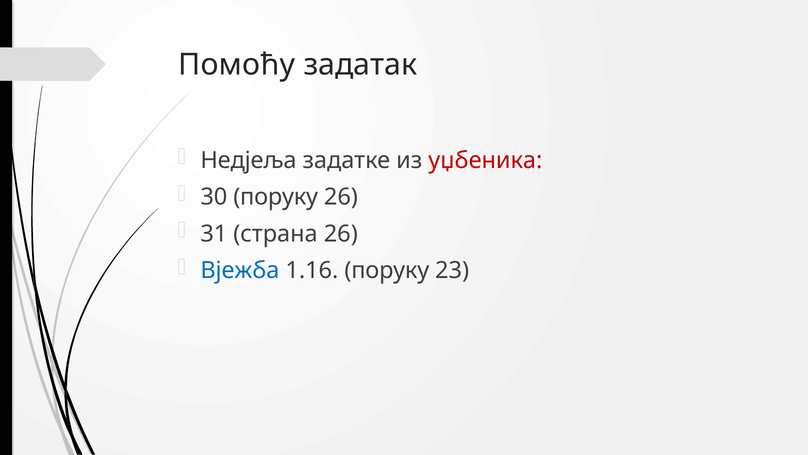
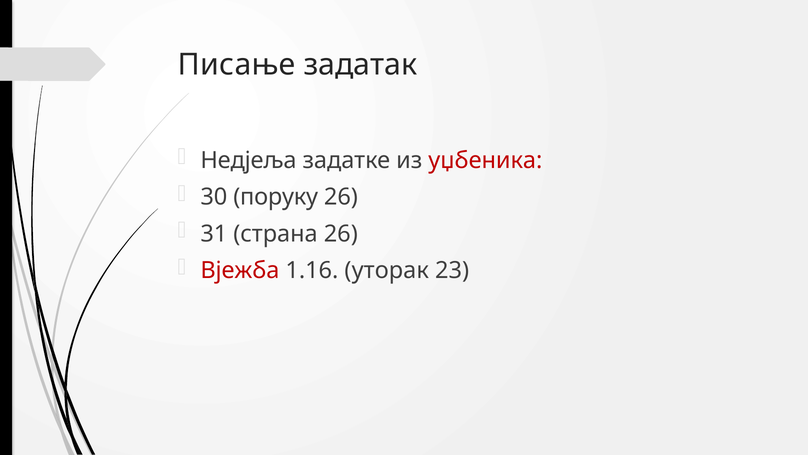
Помоћу: Помоћу -> Писање
Вјежба colour: blue -> red
1.16 поруку: поруку -> уторак
